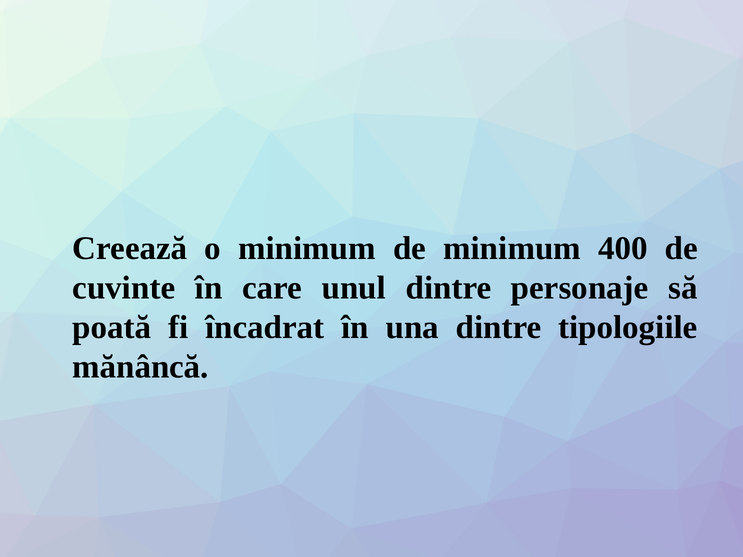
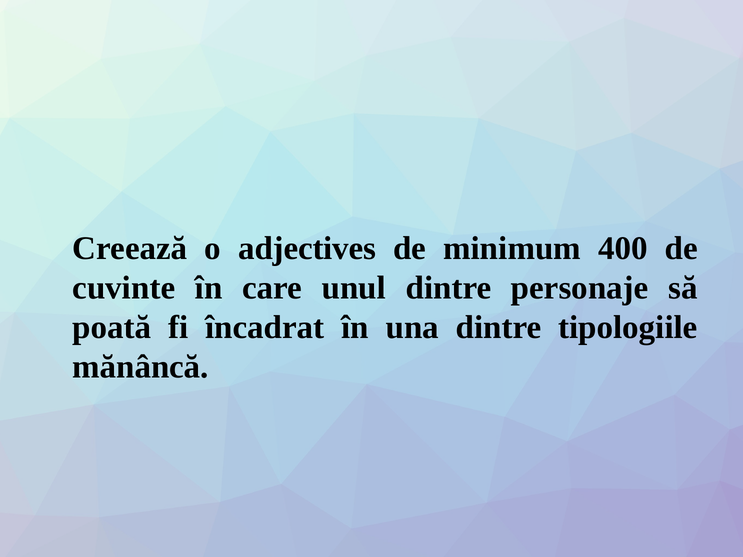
o minimum: minimum -> adjectives
